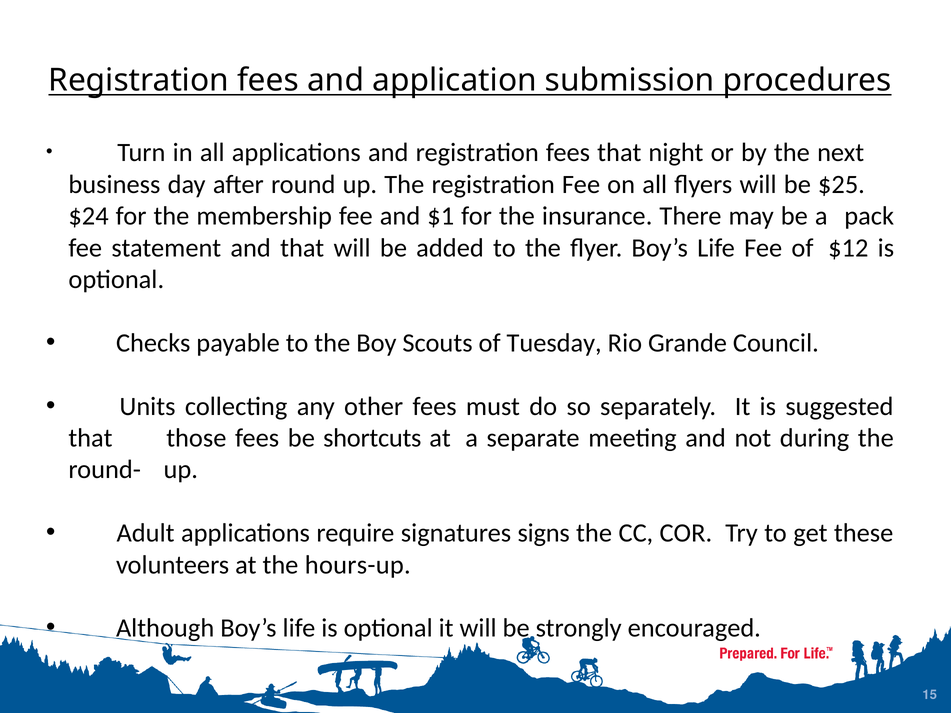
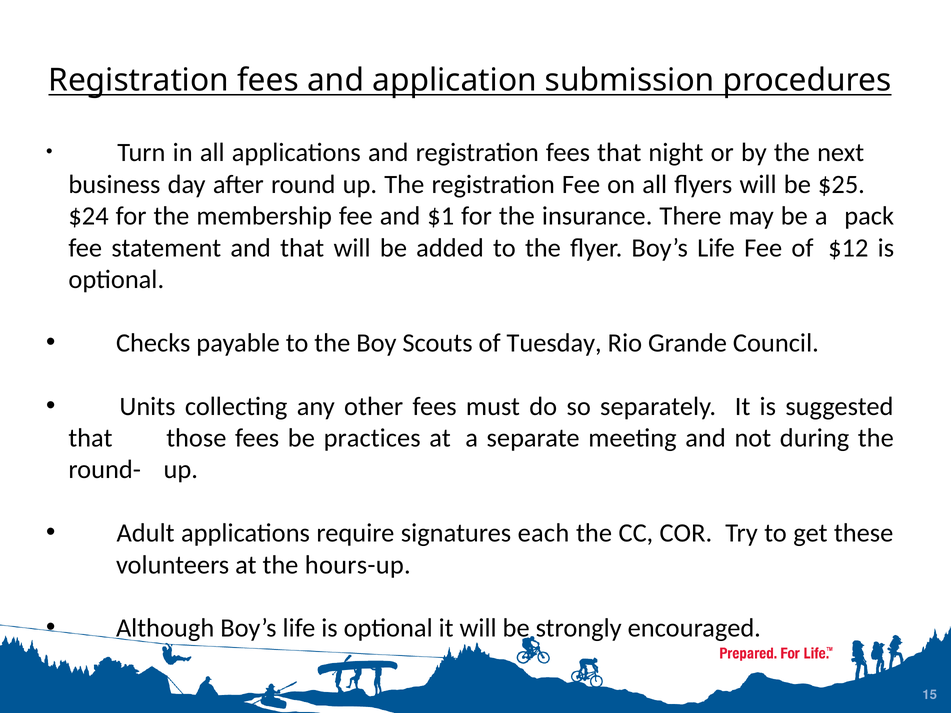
shortcuts: shortcuts -> practices
signs: signs -> each
